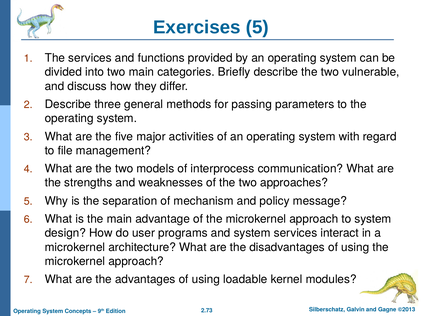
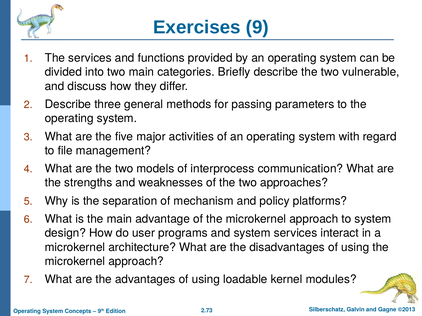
Exercises 5: 5 -> 9
message: message -> platforms
